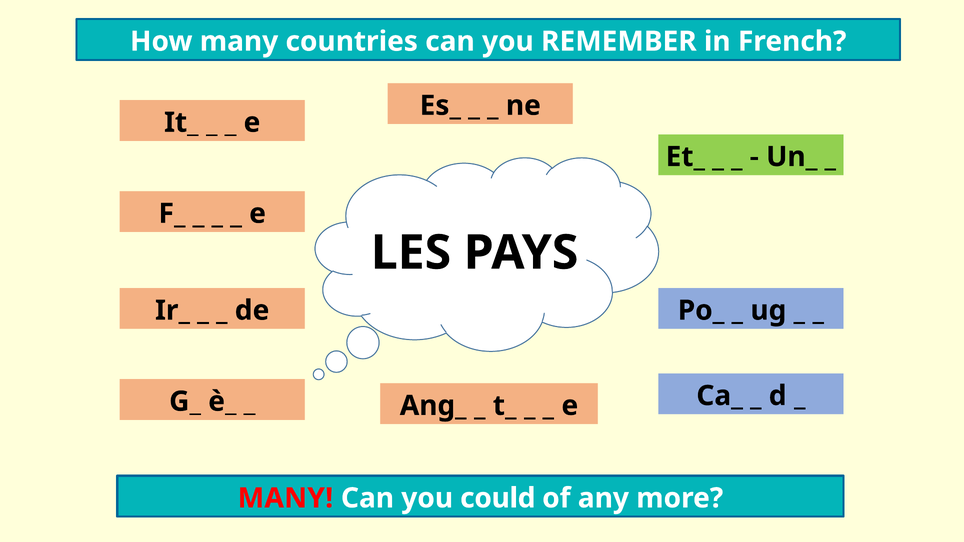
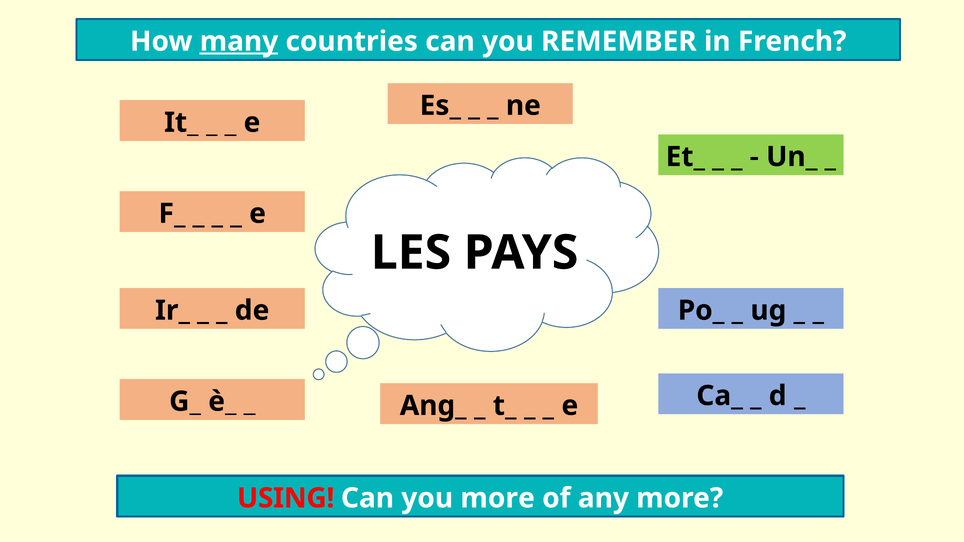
many at (239, 41) underline: none -> present
MANY at (285, 498): MANY -> USING
you could: could -> more
